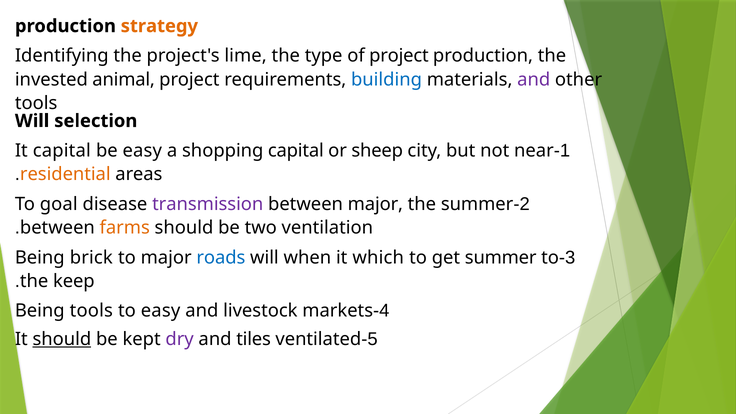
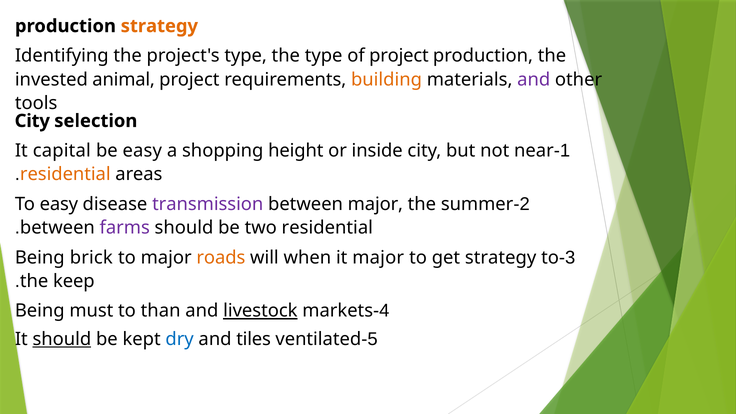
project's lime: lime -> type
building colour: blue -> orange
Will at (32, 121): Will -> City
shopping capital: capital -> height
sheep: sheep -> inside
To goal: goal -> easy
farms colour: orange -> purple
two ventilation: ventilation -> residential
roads colour: blue -> orange
it which: which -> major
get summer: summer -> strategy
tools at (91, 311): tools -> must
to easy: easy -> than
livestock underline: none -> present
dry colour: purple -> blue
